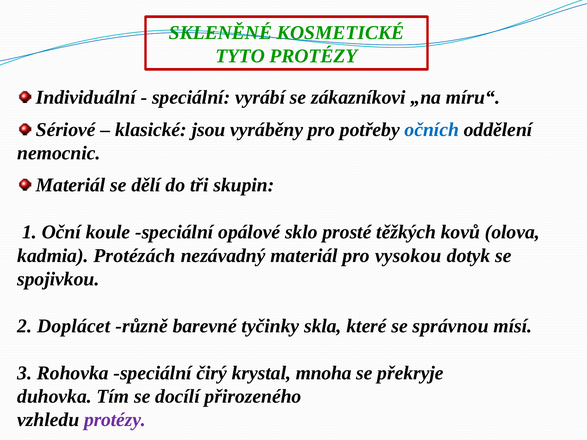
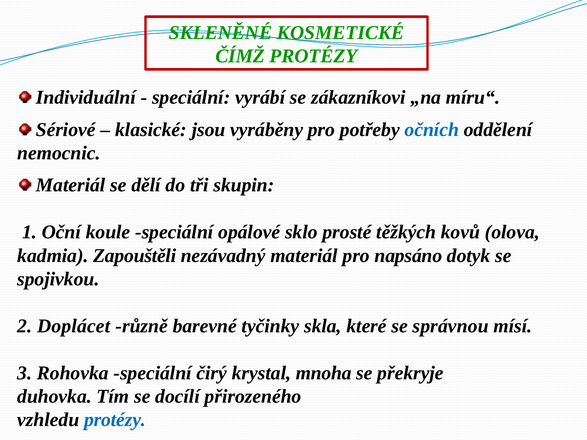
TYTO: TYTO -> ČÍMŽ
Protézách: Protézách -> Zapouštěli
vysokou: vysokou -> napsáno
protézy at (115, 420) colour: purple -> blue
